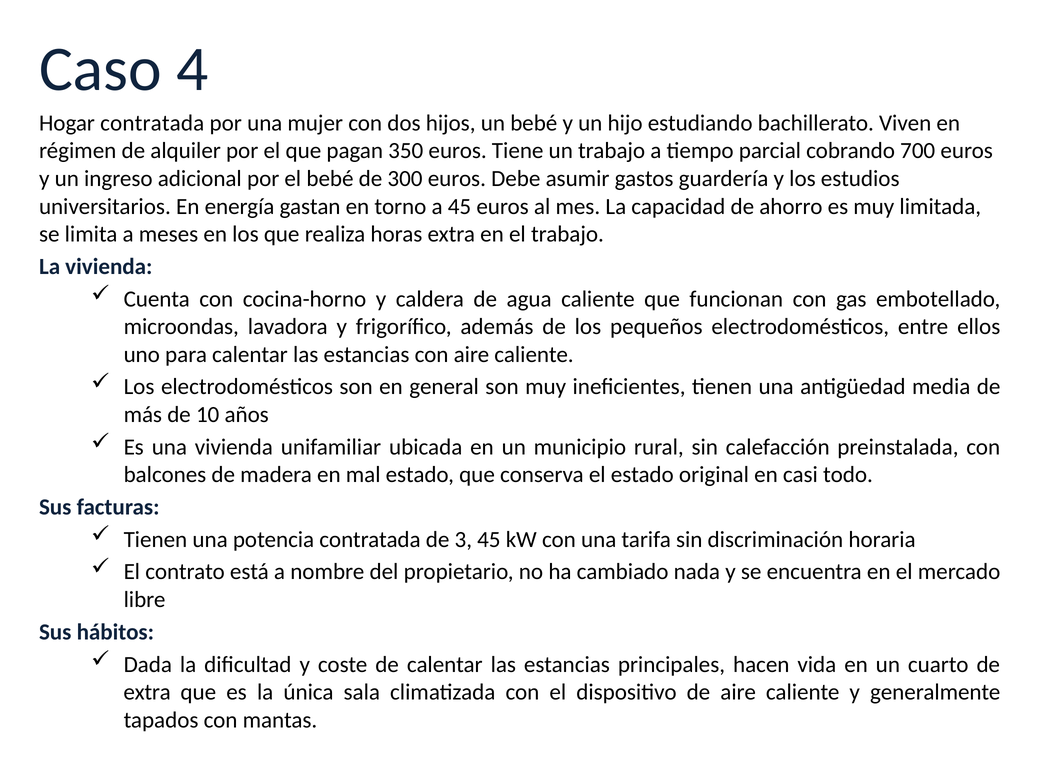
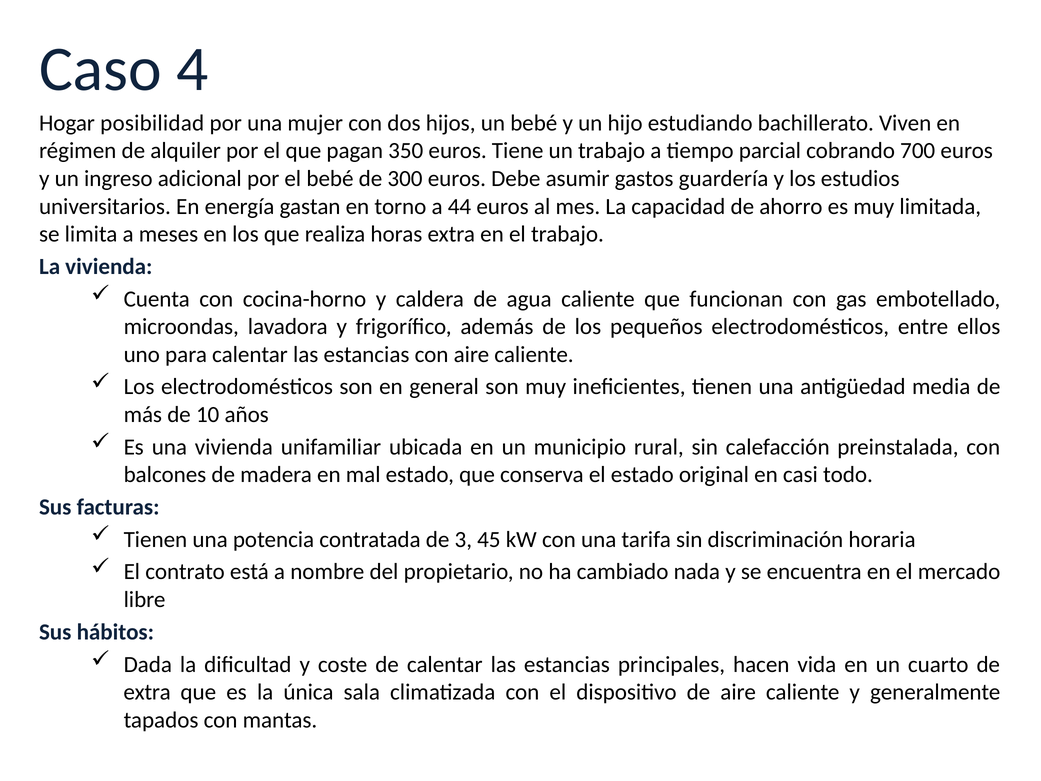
Hogar contratada: contratada -> posibilidad
a 45: 45 -> 44
